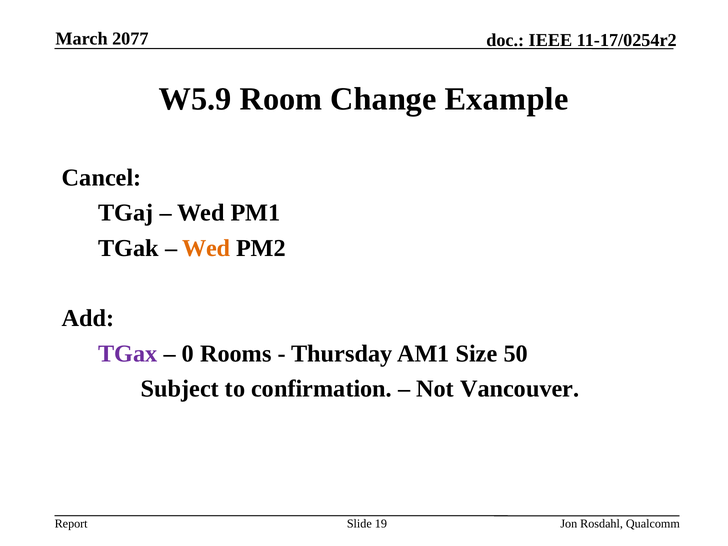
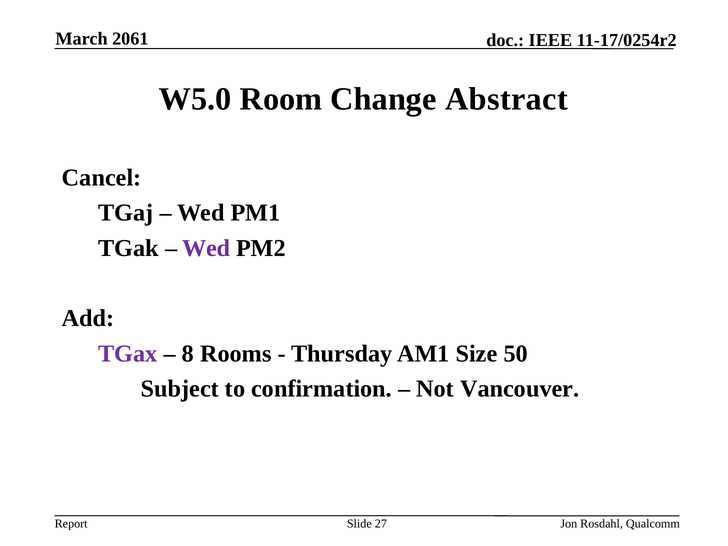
2077: 2077 -> 2061
W5.9: W5.9 -> W5.0
Example: Example -> Abstract
Wed at (206, 248) colour: orange -> purple
0: 0 -> 8
19: 19 -> 27
